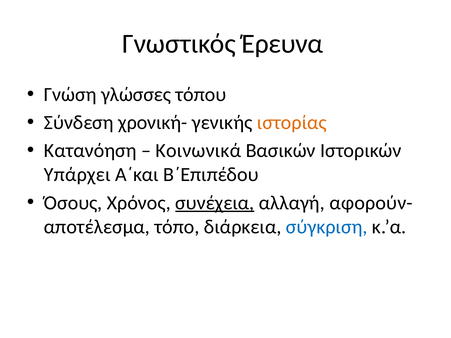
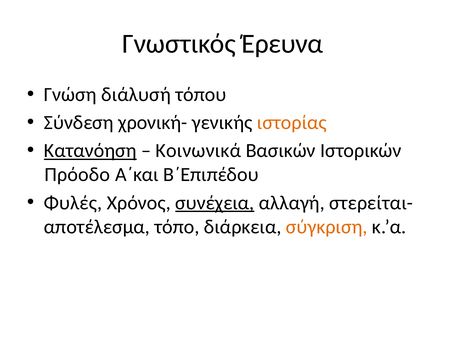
γλώσσες: γλώσσες -> διάλυσή
Κατανόηση underline: none -> present
Υπάρχει: Υπάρχει -> Πρόοδο
Όσους: Όσους -> Φυλές
αφορούν-: αφορούν- -> στερείται-
σύγκριση colour: blue -> orange
